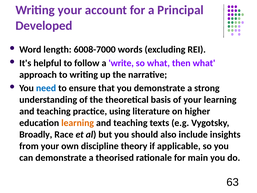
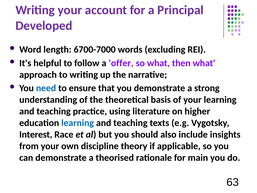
6008-7000: 6008-7000 -> 6700-7000
write: write -> offer
learning at (78, 123) colour: orange -> blue
Broadly: Broadly -> Interest
